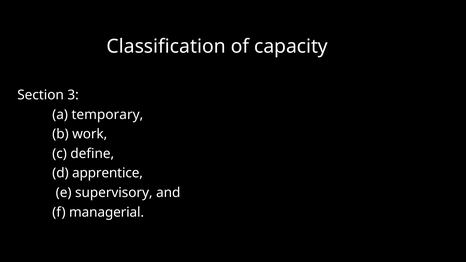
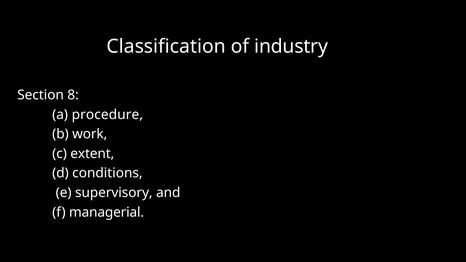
capacity: capacity -> industry
3: 3 -> 8
temporary: temporary -> procedure
define: define -> extent
apprentice: apprentice -> conditions
